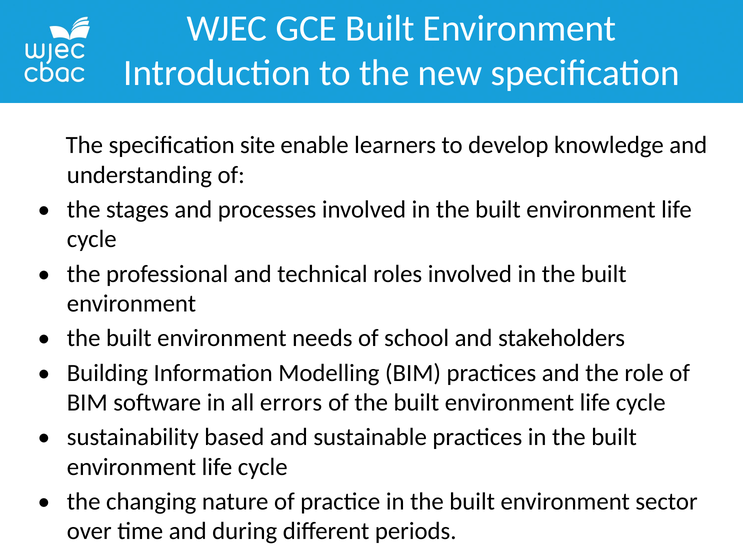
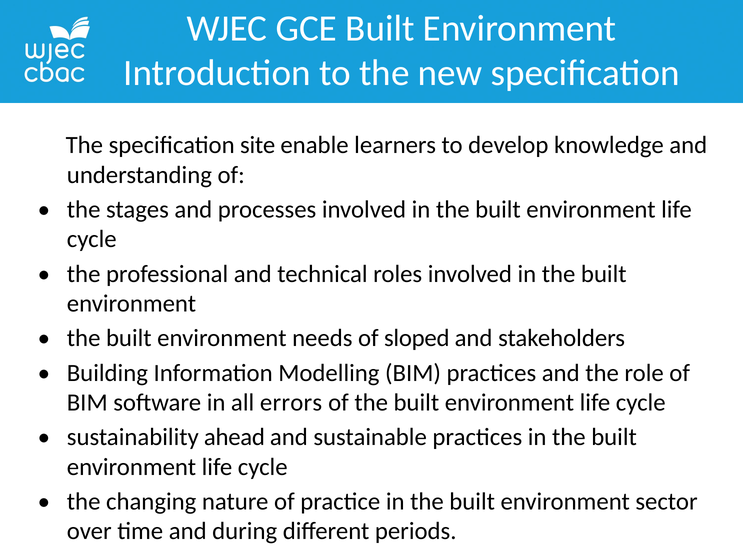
school: school -> sloped
based: based -> ahead
